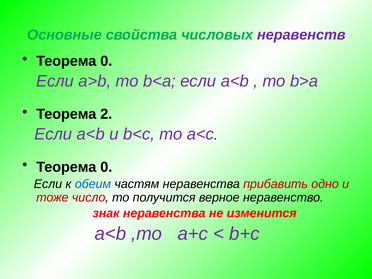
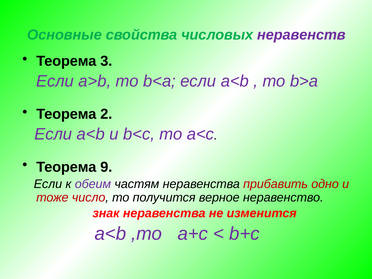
0 at (106, 61): 0 -> 3
0 at (106, 167): 0 -> 9
обеим colour: blue -> purple
